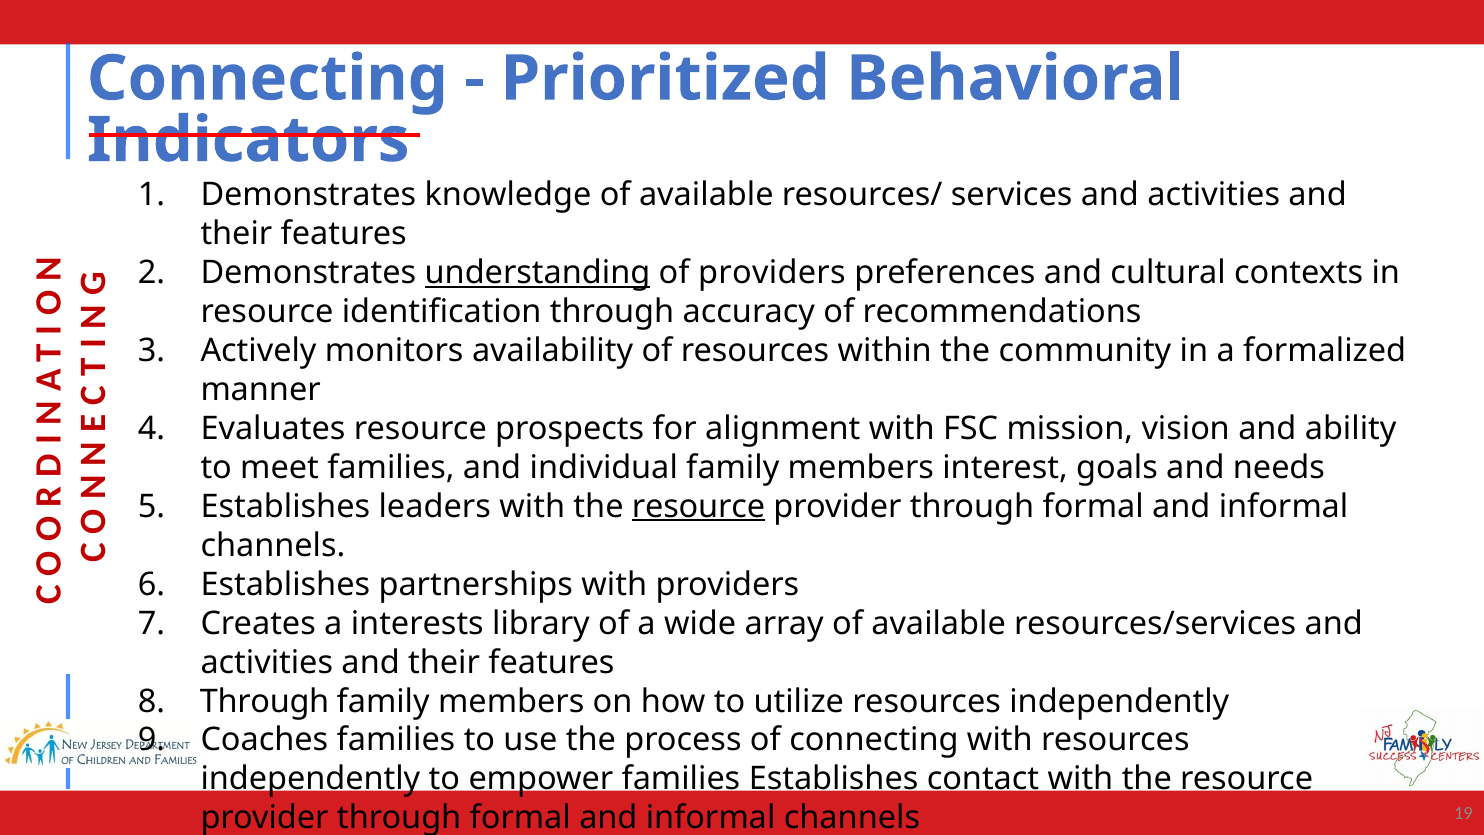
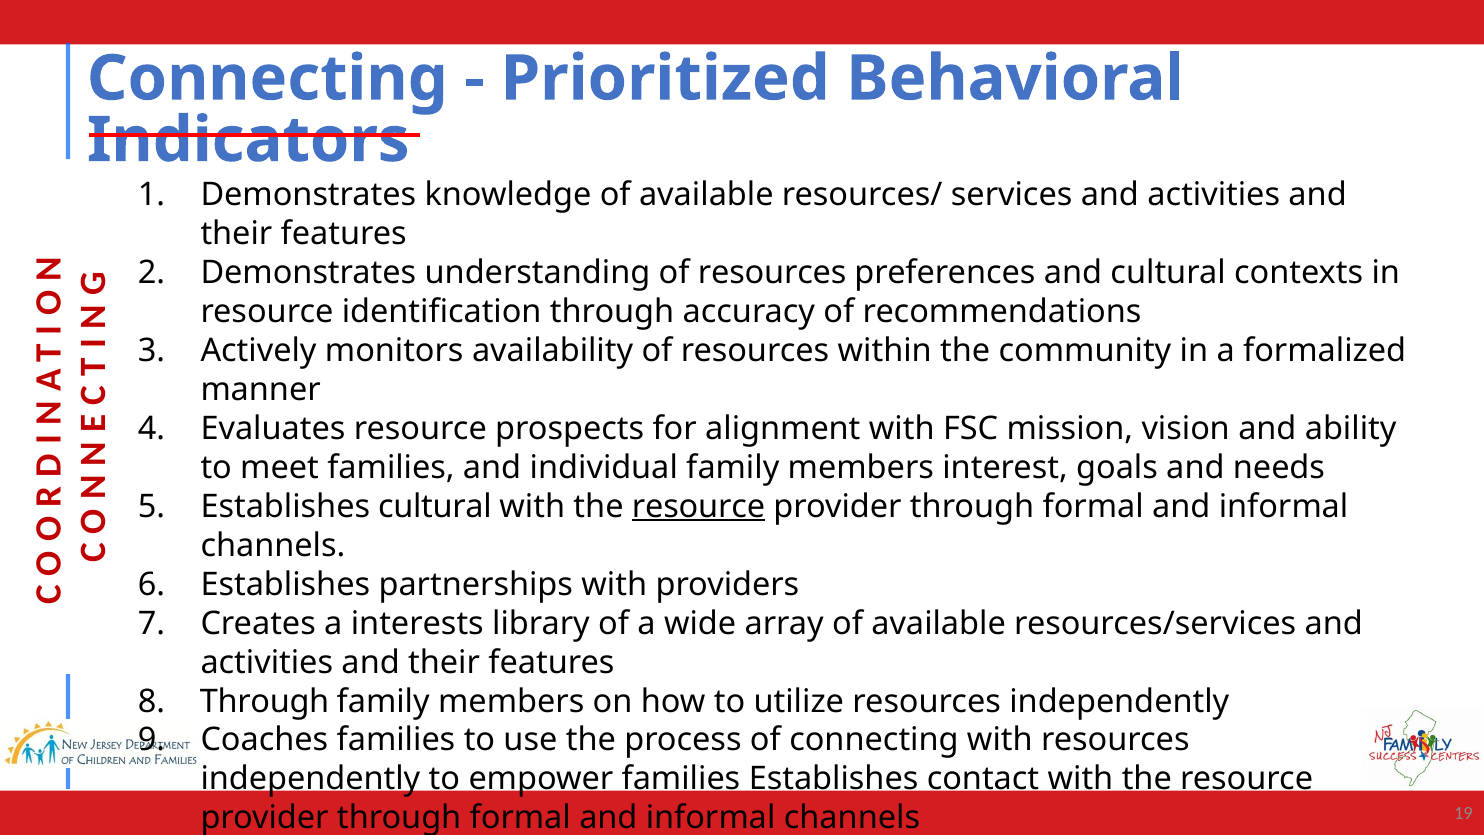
understanding underline: present -> none
providers at (772, 273): providers -> resources
Establishes leaders: leaders -> cultural
